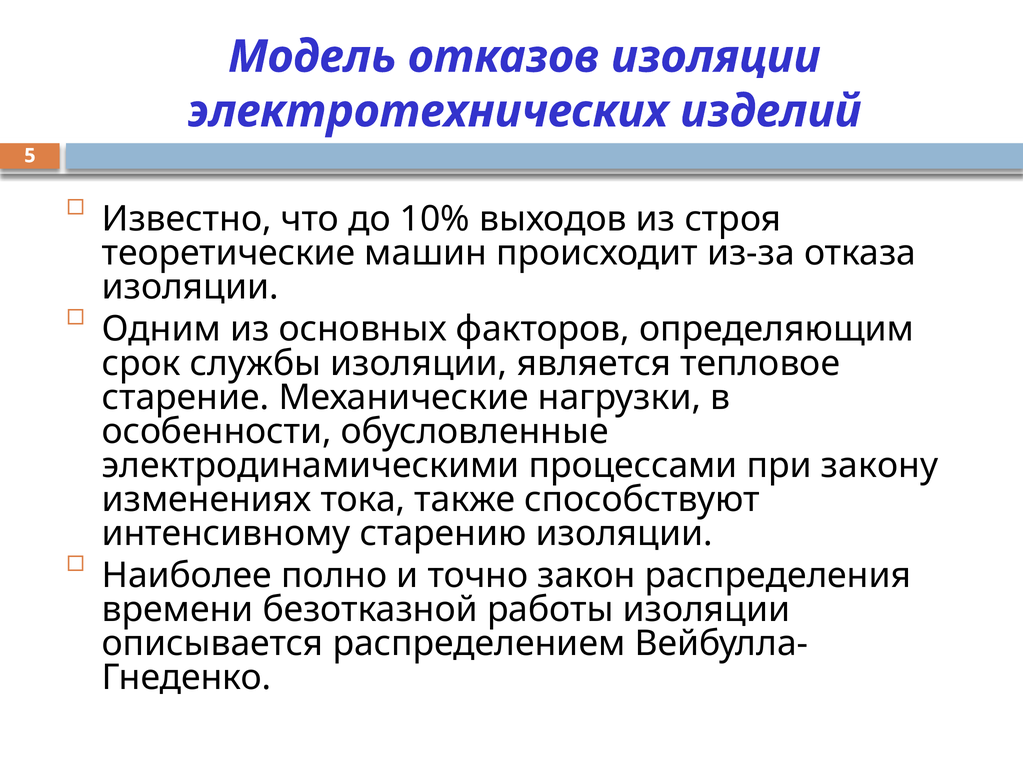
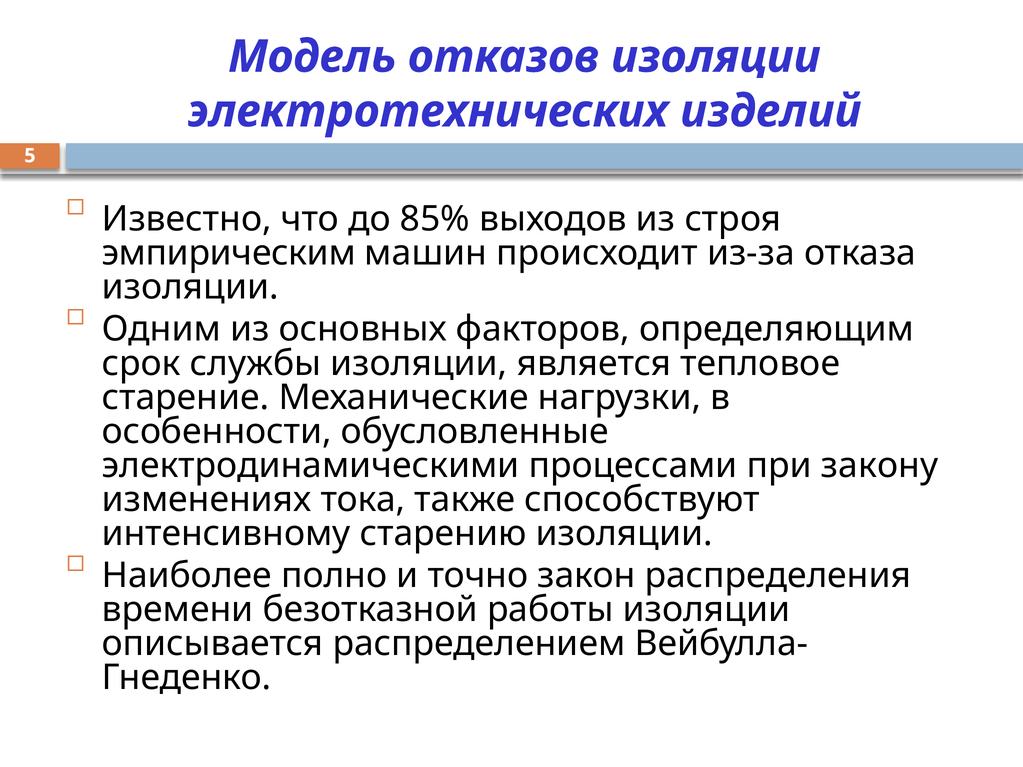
10%: 10% -> 85%
теоретические: теоретические -> эмпирическим
